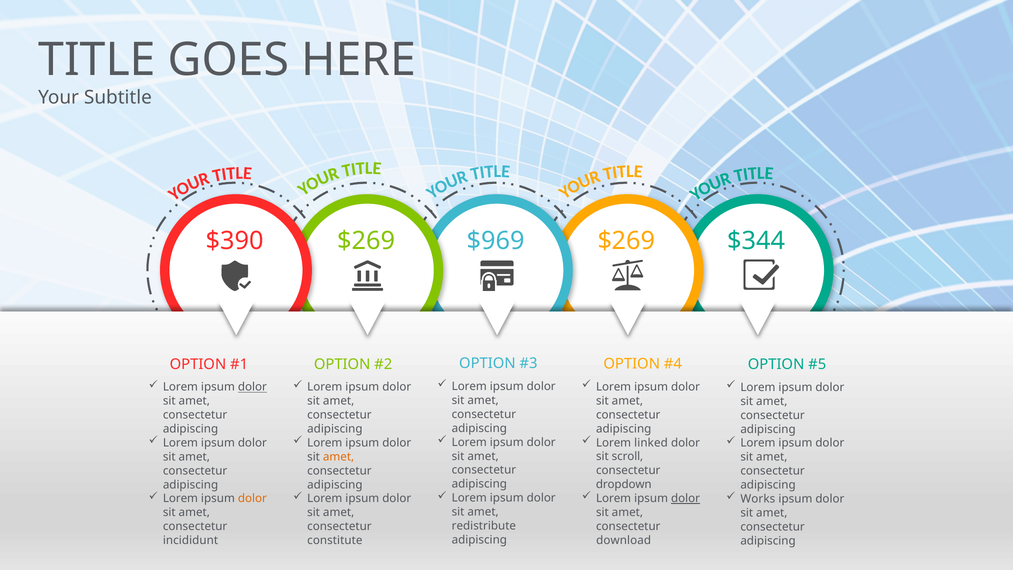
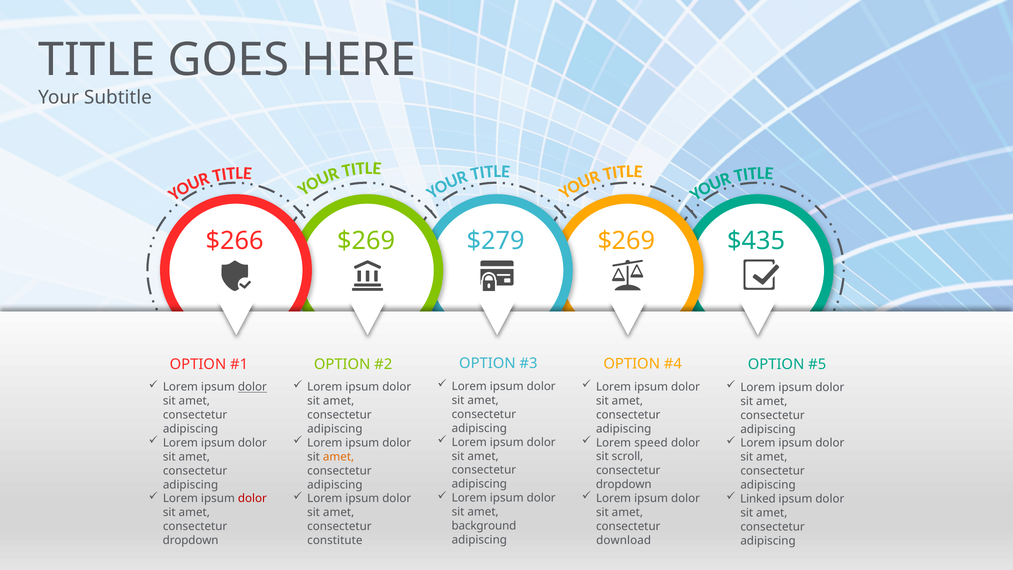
$390: $390 -> $266
$969: $969 -> $279
$344: $344 -> $435
linked: linked -> speed
dolor at (686, 498) underline: present -> none
dolor at (252, 498) colour: orange -> red
Works: Works -> Linked
redistribute: redistribute -> background
incididunt at (191, 540): incididunt -> dropdown
